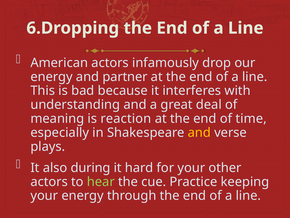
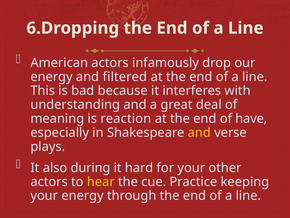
partner: partner -> filtered
time: time -> have
hear colour: light green -> yellow
